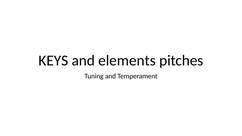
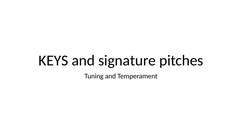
elements: elements -> signature
